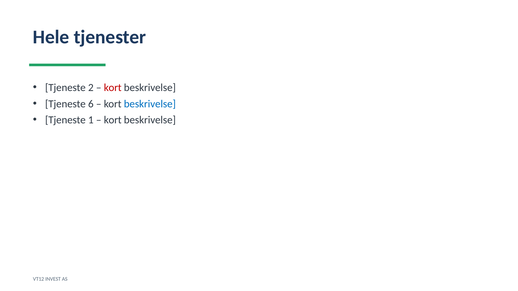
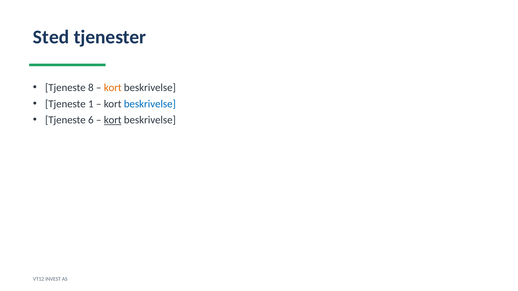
Hele: Hele -> Sted
2: 2 -> 8
kort at (113, 88) colour: red -> orange
6: 6 -> 1
1: 1 -> 6
kort at (113, 120) underline: none -> present
